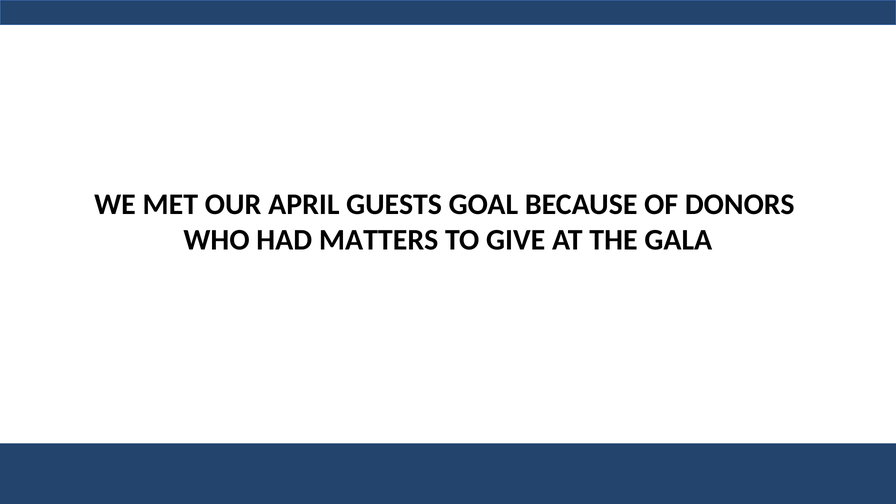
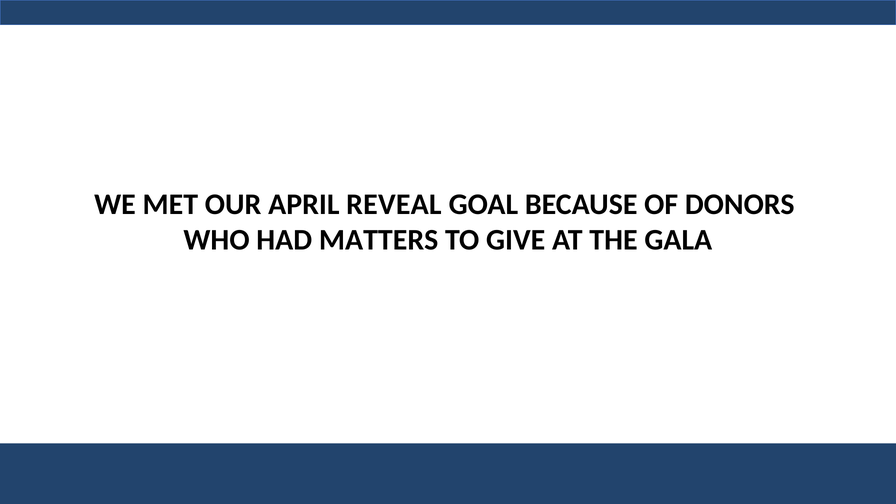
GUESTS: GUESTS -> REVEAL
